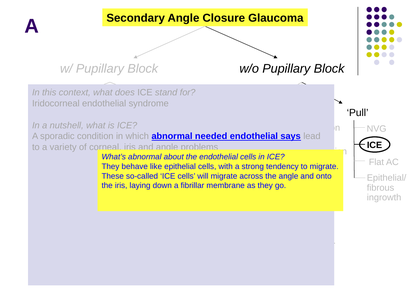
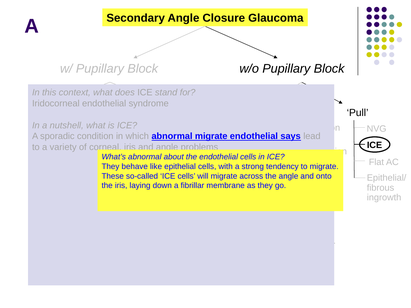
abnormal needed: needed -> migrate
